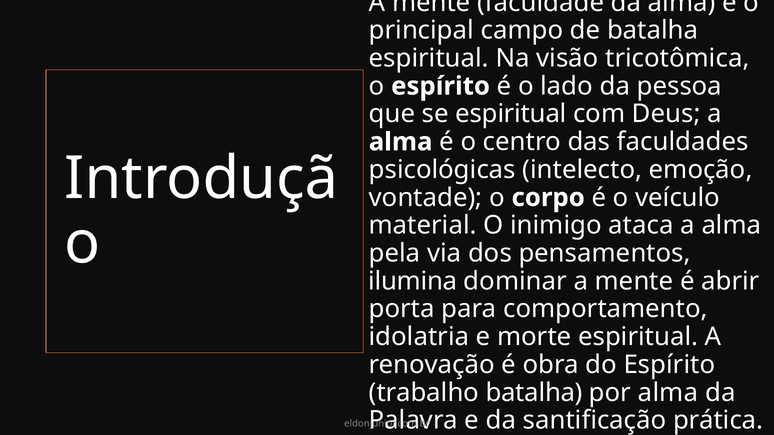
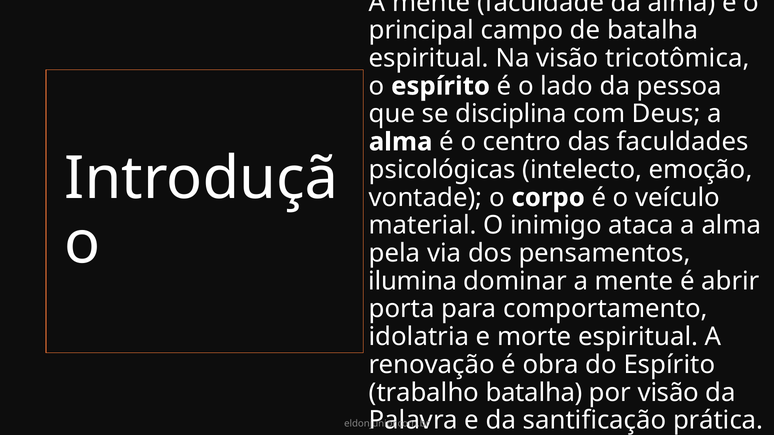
se espiritual: espiritual -> disciplina
por alma: alma -> visão
